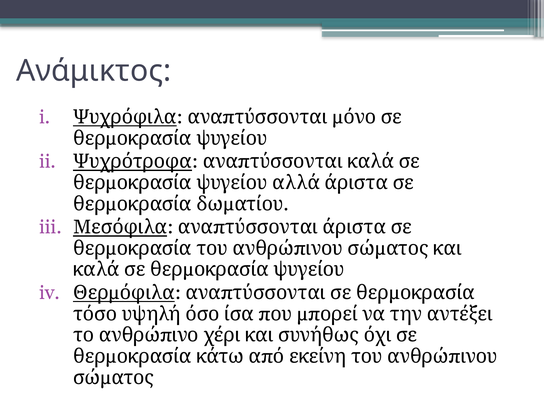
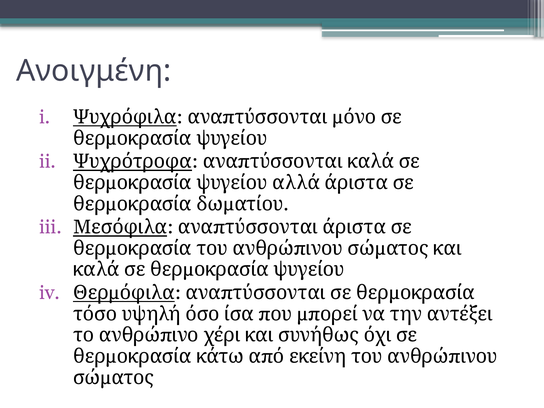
Ανάμικτος: Ανάμικτος -> Ανοιγμένη
